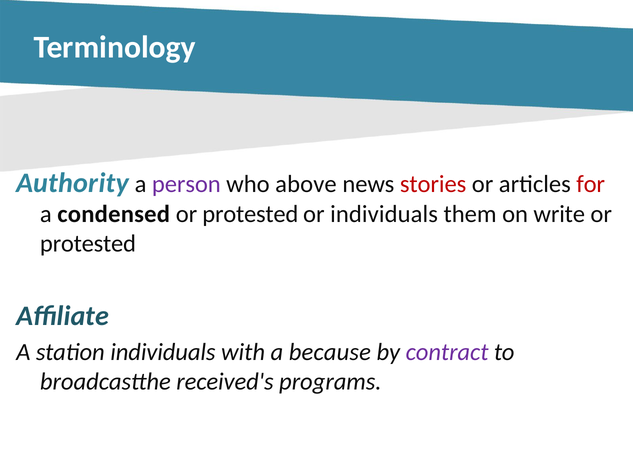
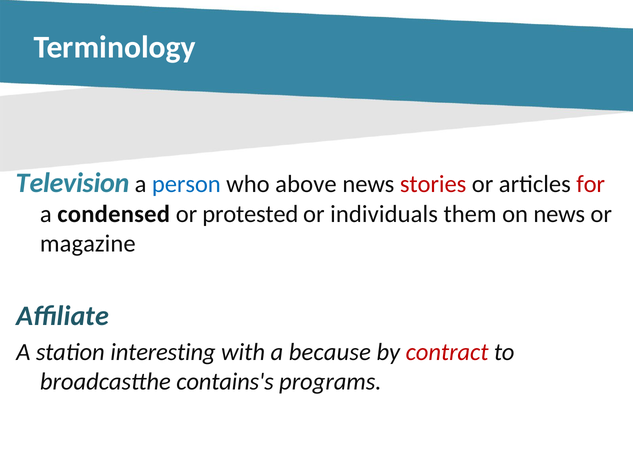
Authority: Authority -> Television
person colour: purple -> blue
on write: write -> news
protested at (88, 244): protested -> magazine
station individuals: individuals -> interesting
contract colour: purple -> red
received's: received's -> contains's
